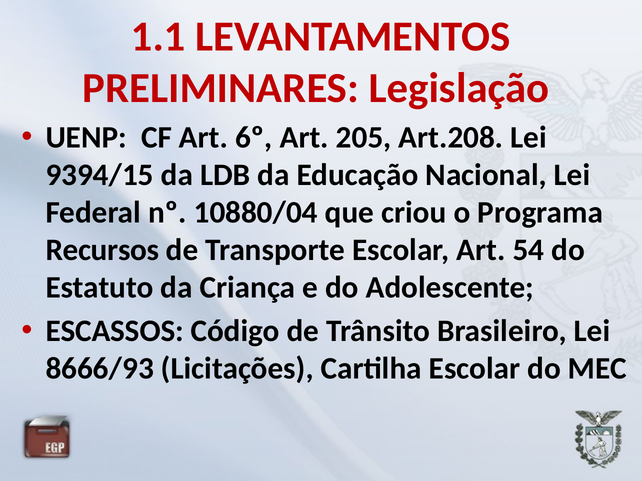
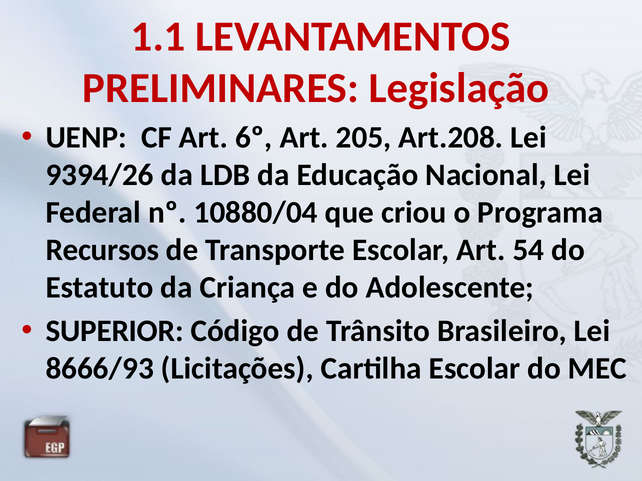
9394/15: 9394/15 -> 9394/26
ESCASSOS: ESCASSOS -> SUPERIOR
